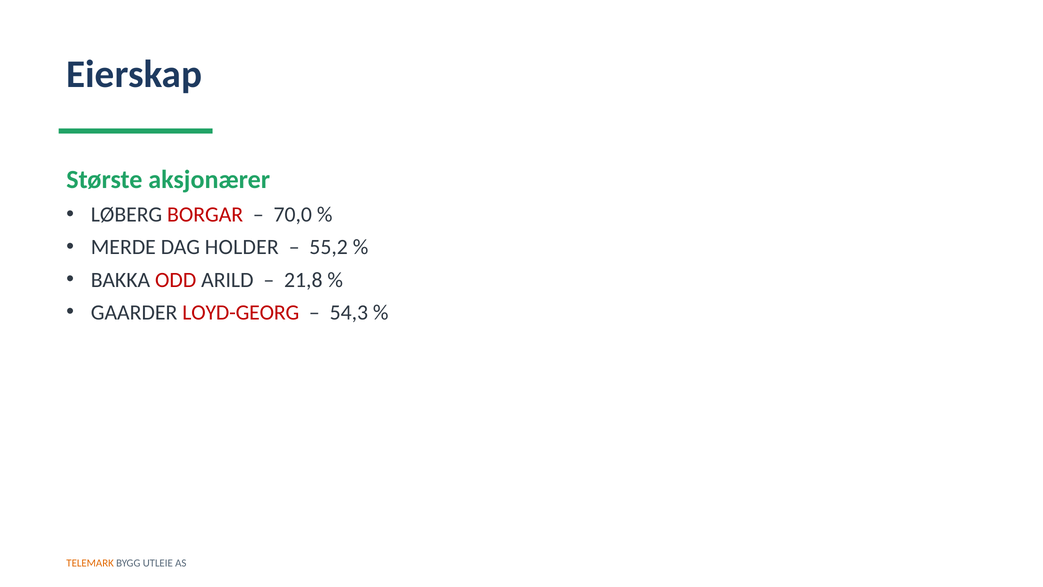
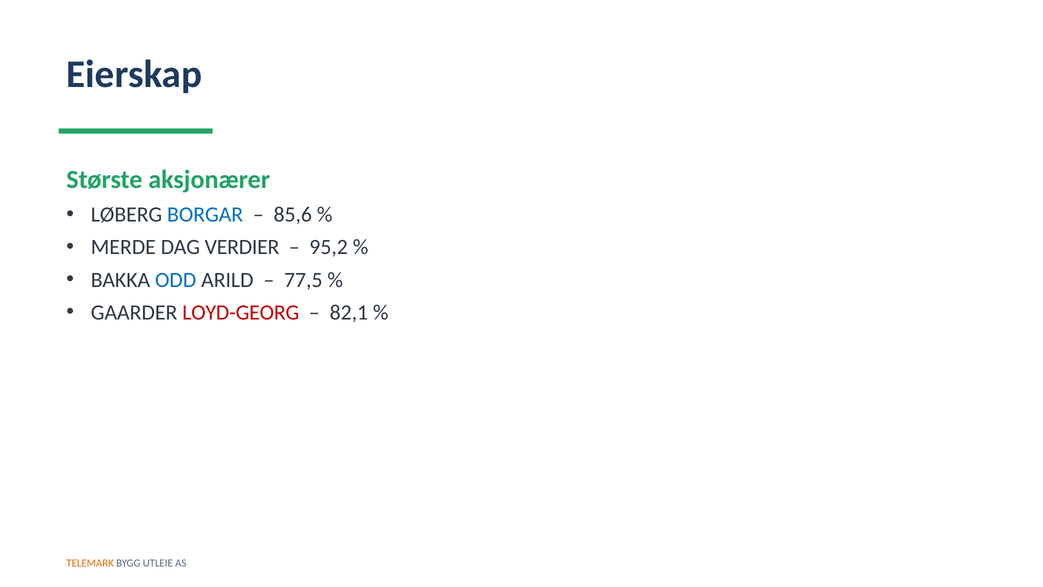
BORGAR colour: red -> blue
70,0: 70,0 -> 85,6
HOLDER: HOLDER -> VERDIER
55,2: 55,2 -> 95,2
ODD colour: red -> blue
21,8: 21,8 -> 77,5
54,3: 54,3 -> 82,1
